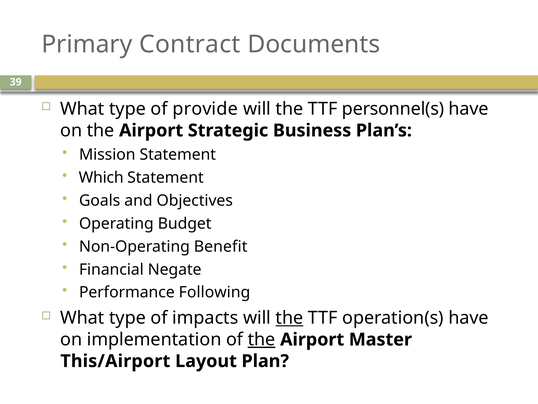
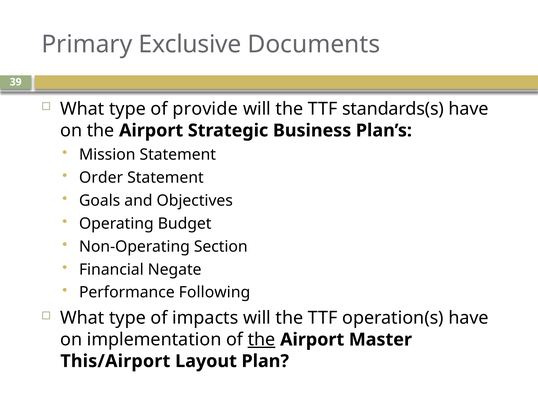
Contract: Contract -> Exclusive
personnel(s: personnel(s -> standards(s
Which: Which -> Order
Benefit: Benefit -> Section
the at (289, 318) underline: present -> none
